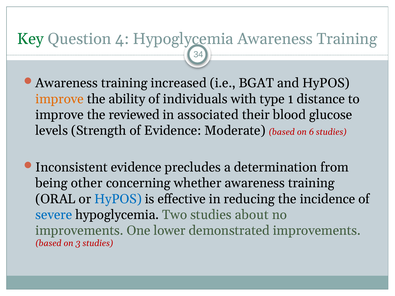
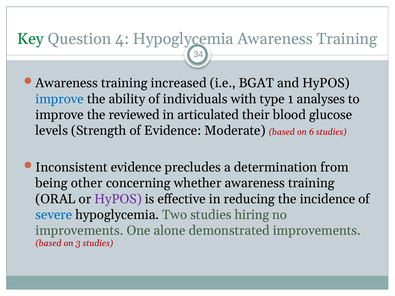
improve at (60, 99) colour: orange -> blue
distance: distance -> analyses
associated: associated -> articulated
HyPOS at (118, 199) colour: blue -> purple
about: about -> hiring
lower: lower -> alone
